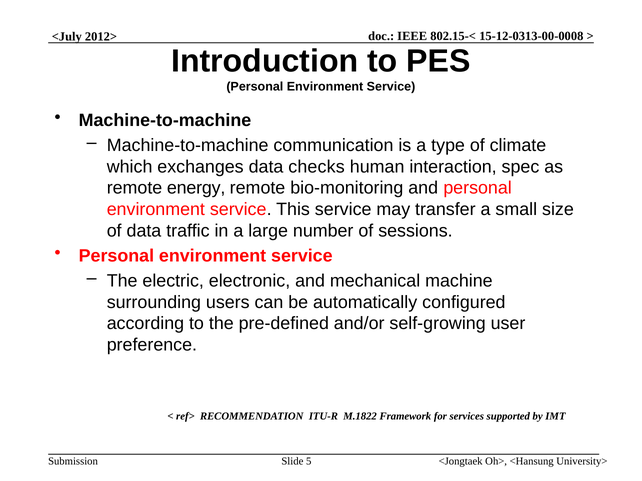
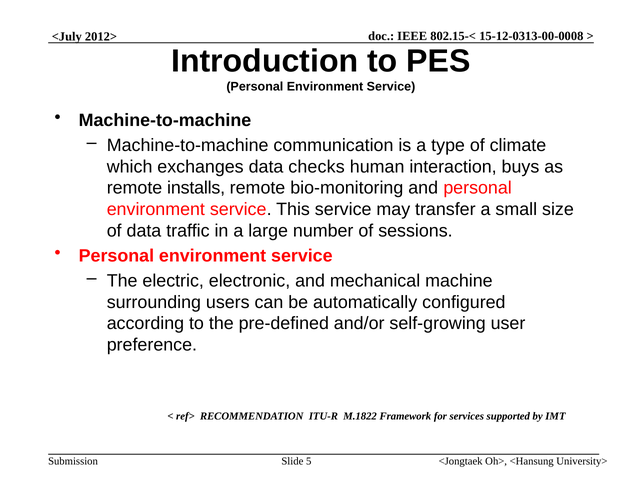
spec: spec -> buys
energy: energy -> installs
